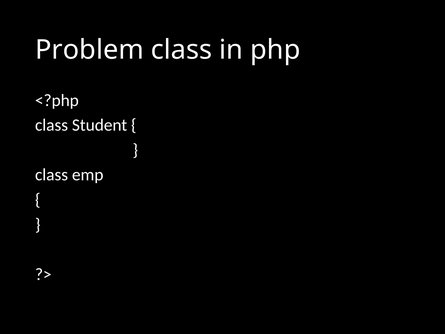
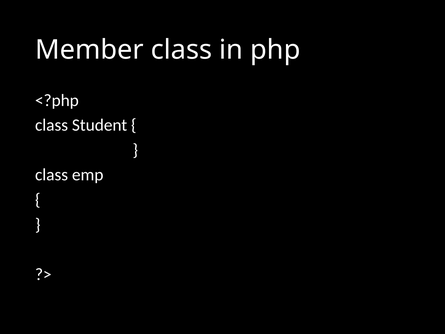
Problem: Problem -> Member
